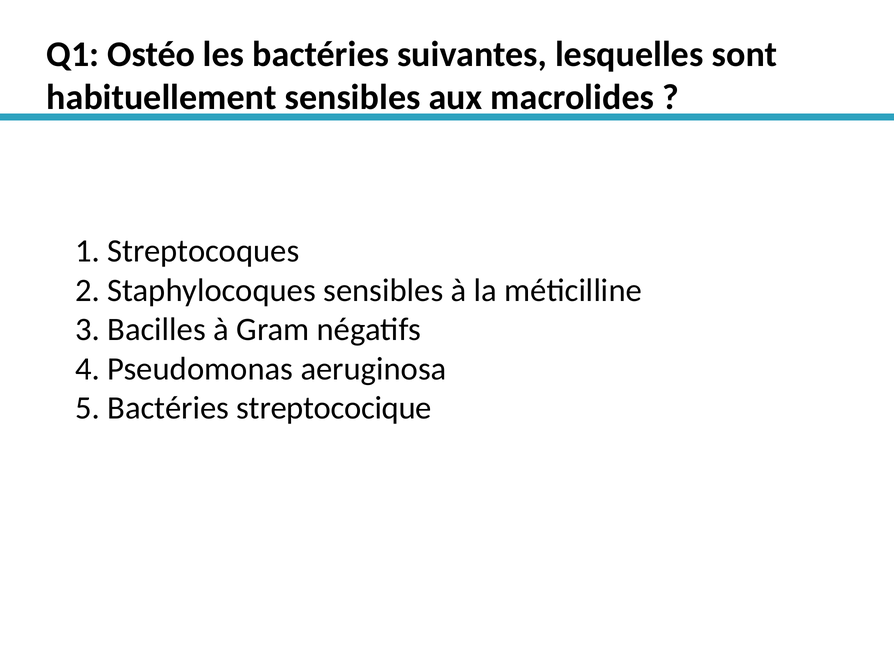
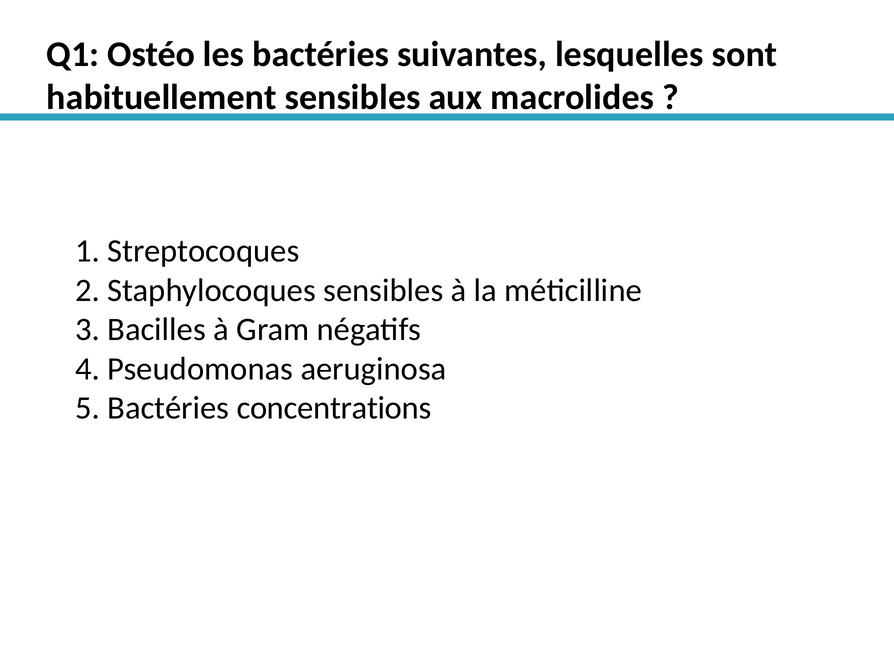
streptococique: streptococique -> concentrations
